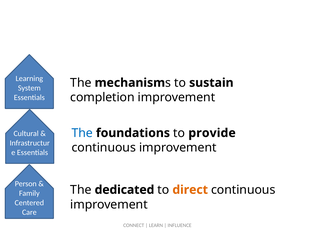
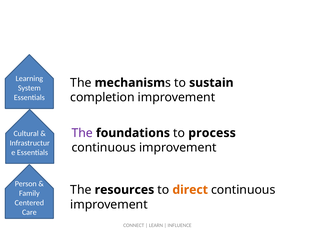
The at (82, 133) colour: blue -> purple
provide: provide -> process
dedicated: dedicated -> resources
